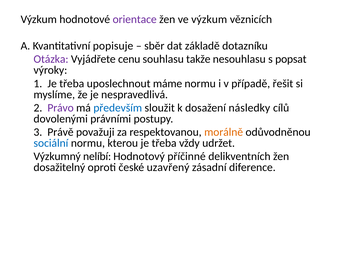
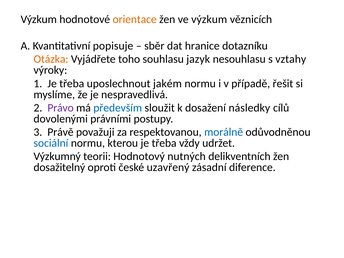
orientace colour: purple -> orange
základě: základě -> hranice
Otázka colour: purple -> orange
cenu: cenu -> toho
takže: takže -> jazyk
popsat: popsat -> vztahy
máme: máme -> jakém
morálně colour: orange -> blue
nelíbí: nelíbí -> teorii
příčinné: příčinné -> nutných
